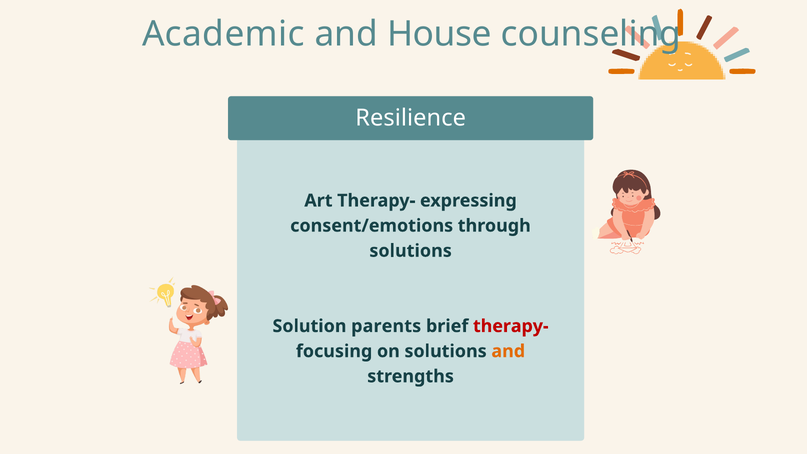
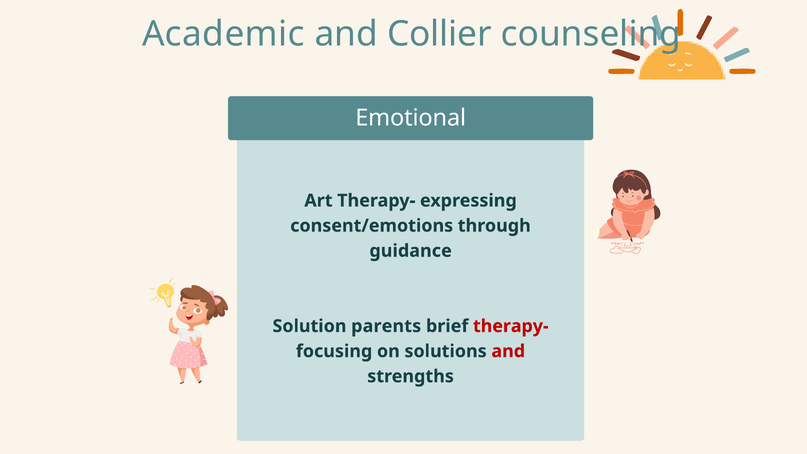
House: House -> Collier
Resilience: Resilience -> Emotional
solutions at (411, 251): solutions -> guidance
and at (508, 351) colour: orange -> red
